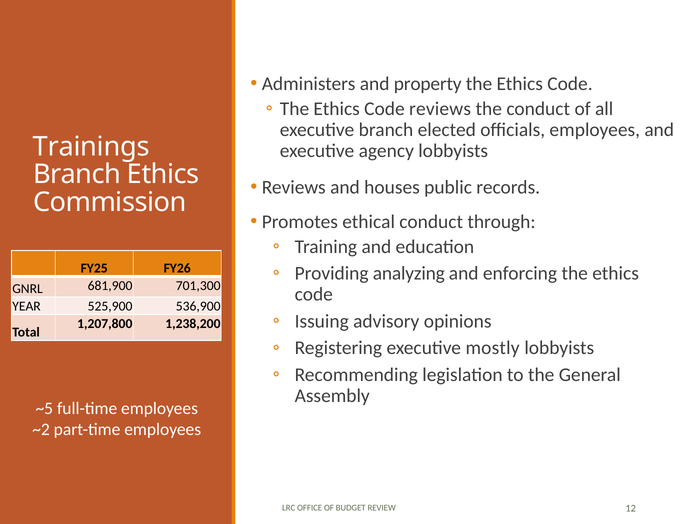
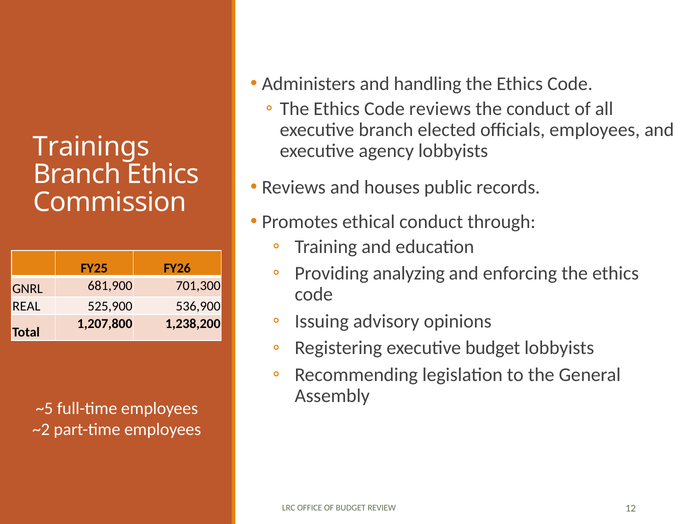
property: property -> handling
YEAR: YEAR -> REAL
executive mostly: mostly -> budget
